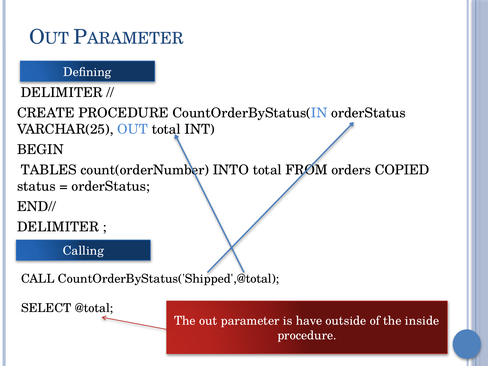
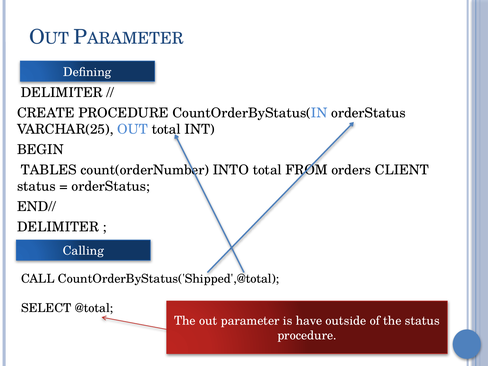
COPIED: COPIED -> CLIENT
the inside: inside -> status
